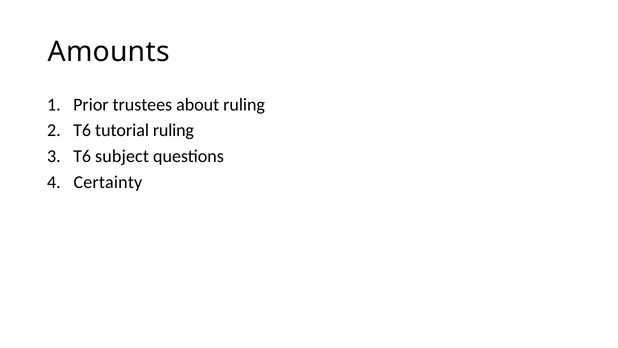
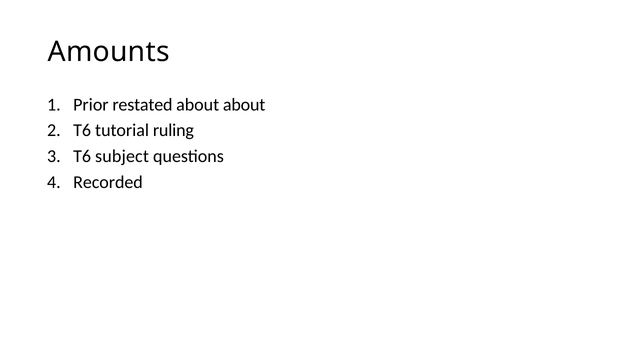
trustees: trustees -> restated
about ruling: ruling -> about
Certainty: Certainty -> Recorded
